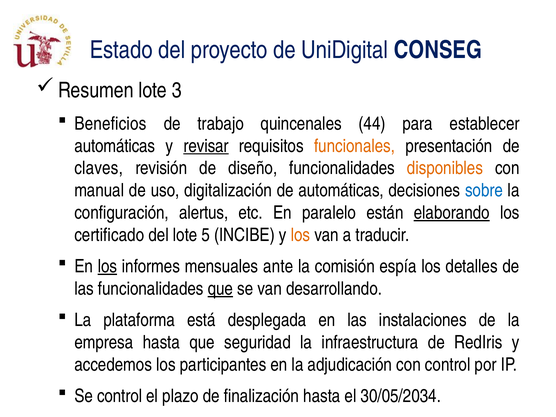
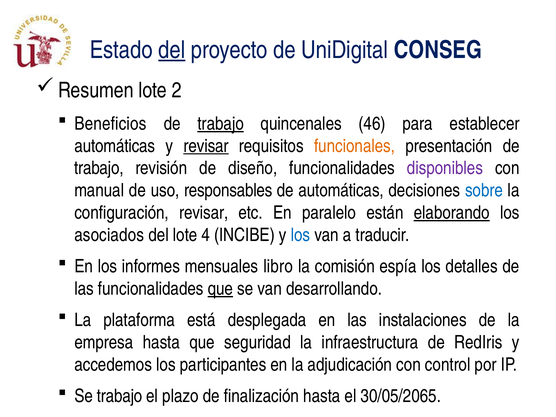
del at (172, 50) underline: none -> present
3: 3 -> 2
trabajo at (221, 124) underline: none -> present
44: 44 -> 46
claves at (99, 168): claves -> trabajo
disponibles colour: orange -> purple
digitalización: digitalización -> responsables
configuración alertus: alertus -> revisar
certificado: certificado -> asociados
5: 5 -> 4
los at (300, 235) colour: orange -> blue
los at (107, 266) underline: present -> none
ante: ante -> libro
Se control: control -> trabajo
30/05/2034: 30/05/2034 -> 30/05/2065
